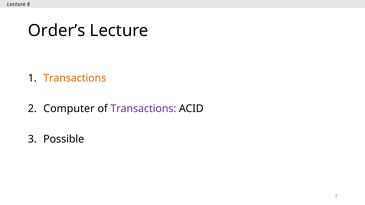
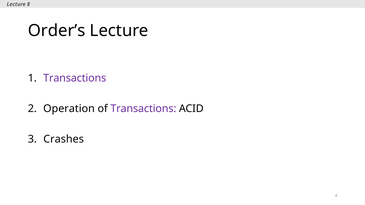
Transactions at (75, 78) colour: orange -> purple
Computer: Computer -> Operation
Possible: Possible -> Crashes
